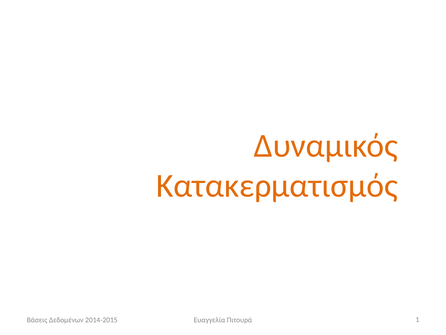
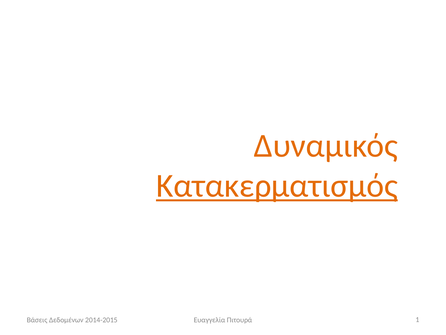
Κατακερματισμός underline: none -> present
